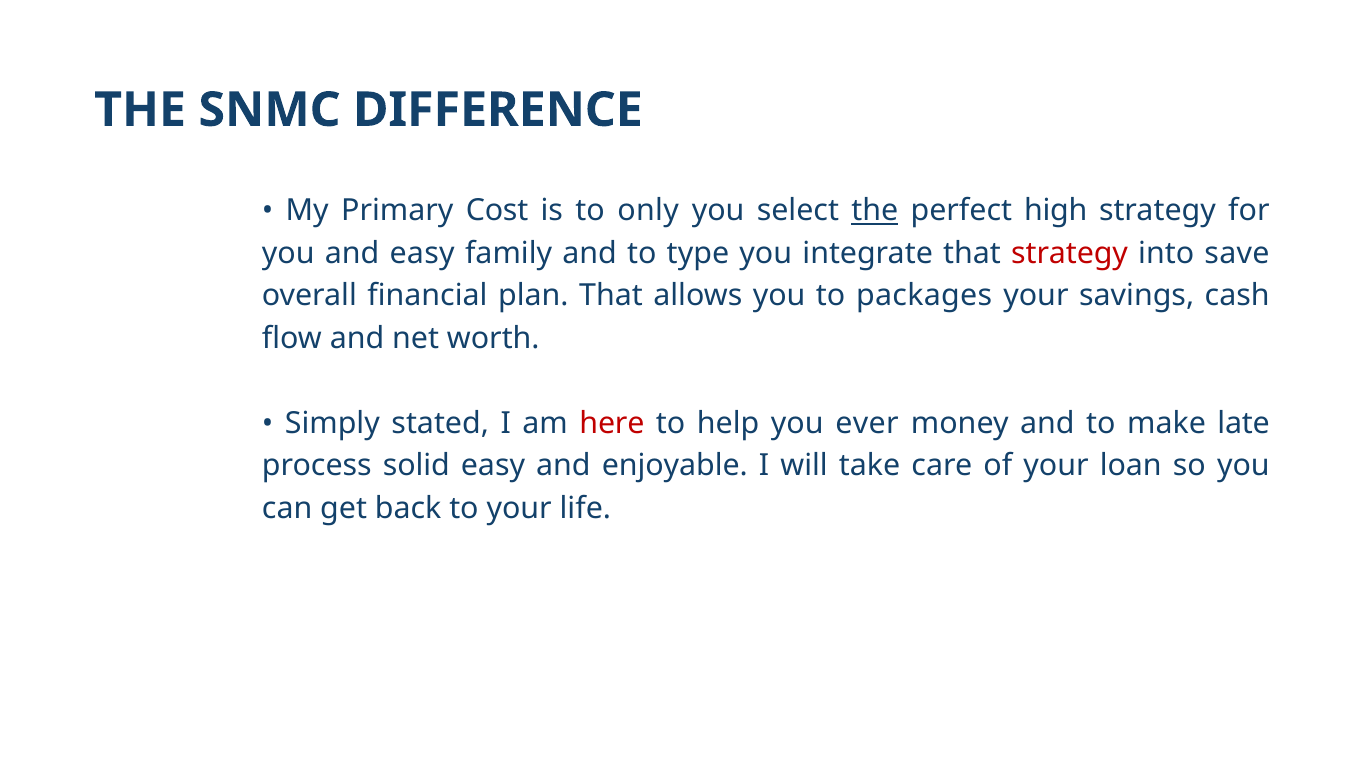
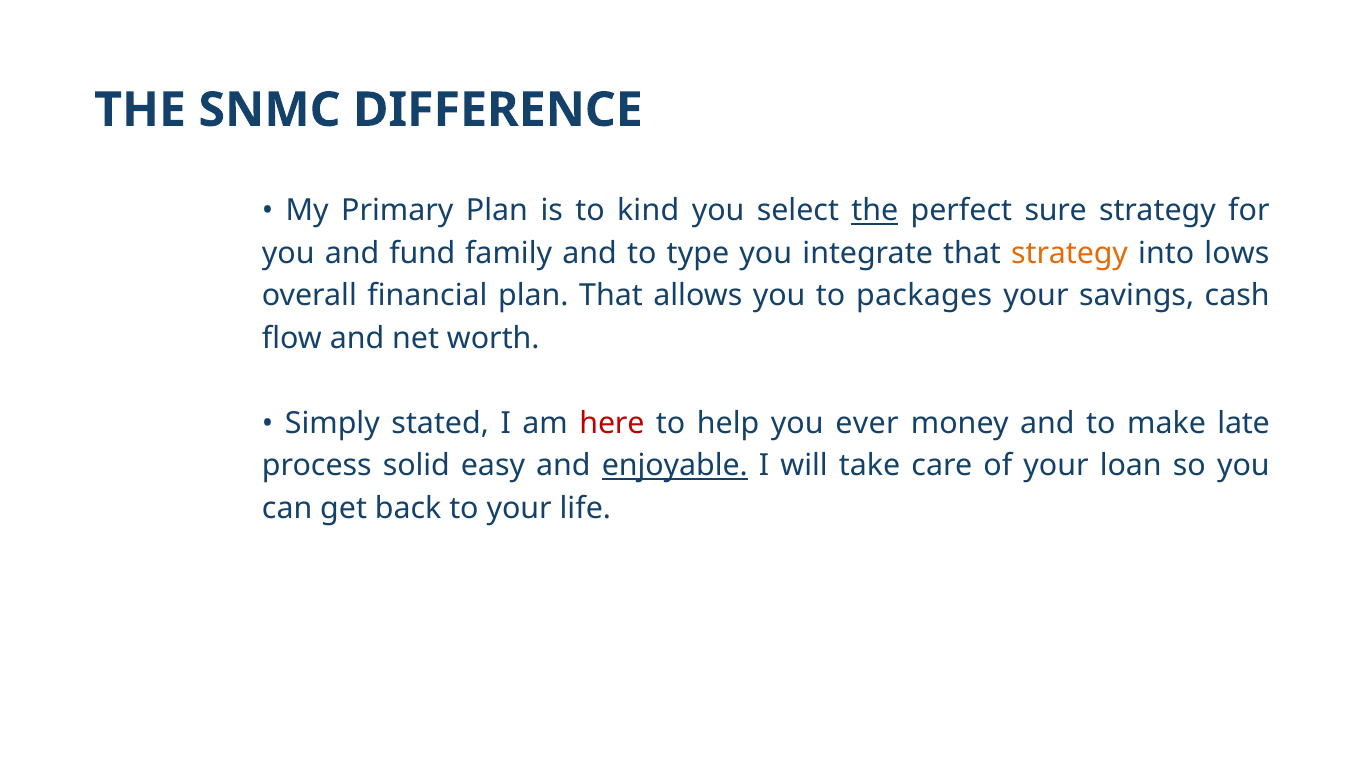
Primary Cost: Cost -> Plan
only: only -> kind
high: high -> sure
and easy: easy -> fund
strategy at (1070, 253) colour: red -> orange
save: save -> lows
enjoyable underline: none -> present
